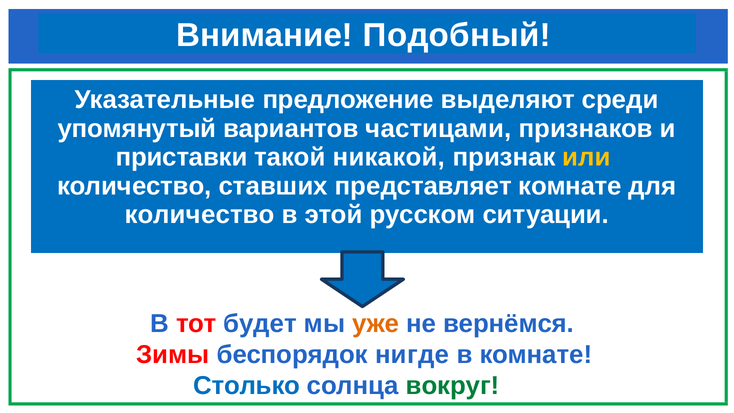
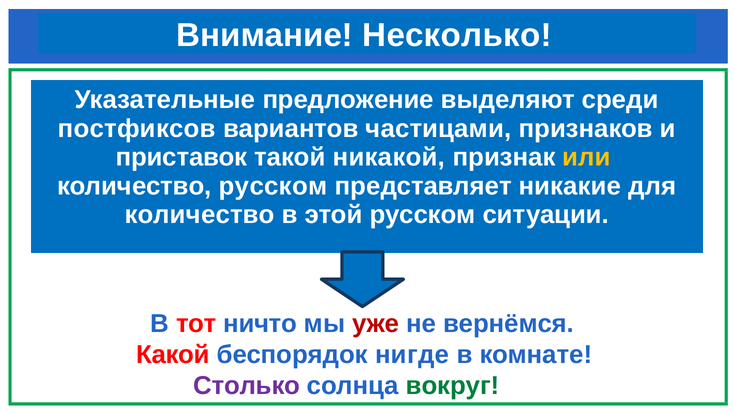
Подобный: Подобный -> Несколько
упомянутый: упомянутый -> постфиксов
приставки: приставки -> приставок
количество ставших: ставших -> русском
представляет комнате: комнате -> никакие
будет: будет -> ничто
уже colour: orange -> red
Зимы: Зимы -> Какой
Столько colour: blue -> purple
